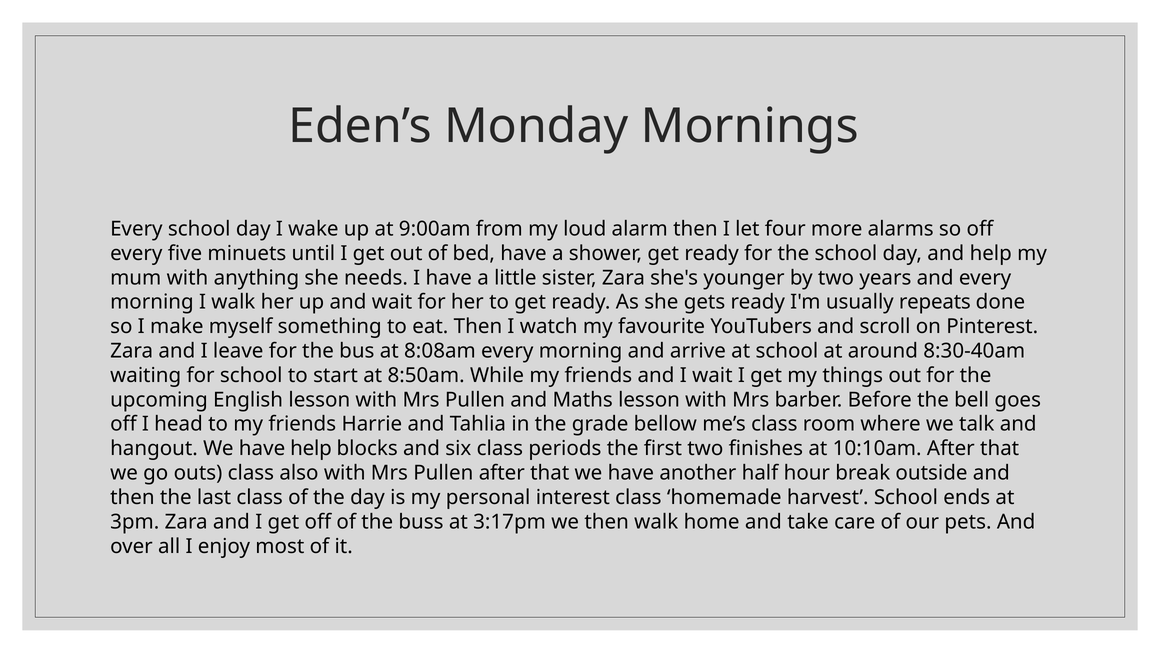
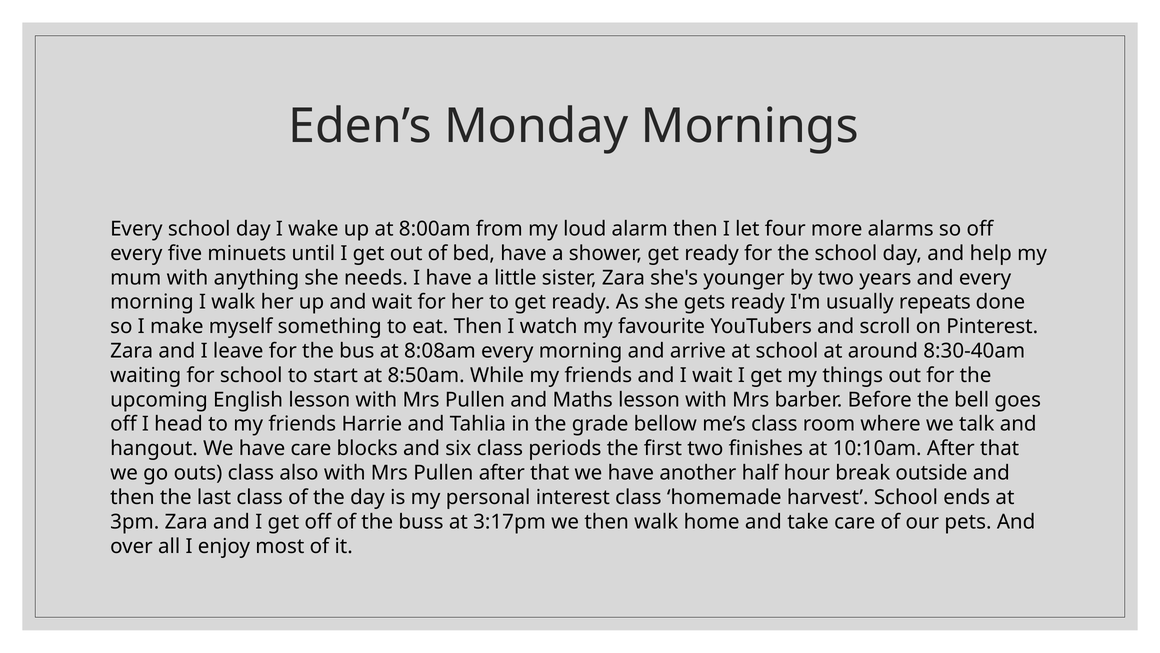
9:00am: 9:00am -> 8:00am
have help: help -> care
